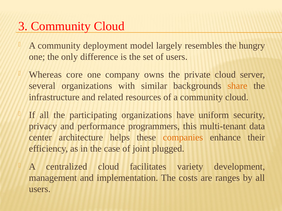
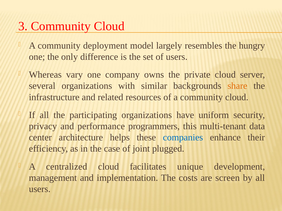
core: core -> vary
companies colour: orange -> blue
variety: variety -> unique
ranges: ranges -> screen
